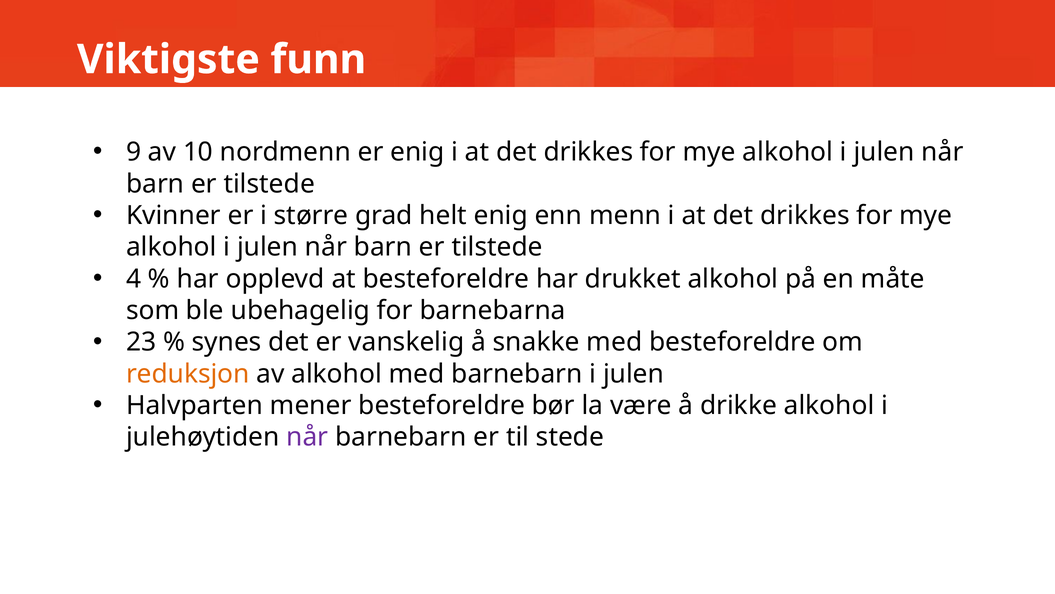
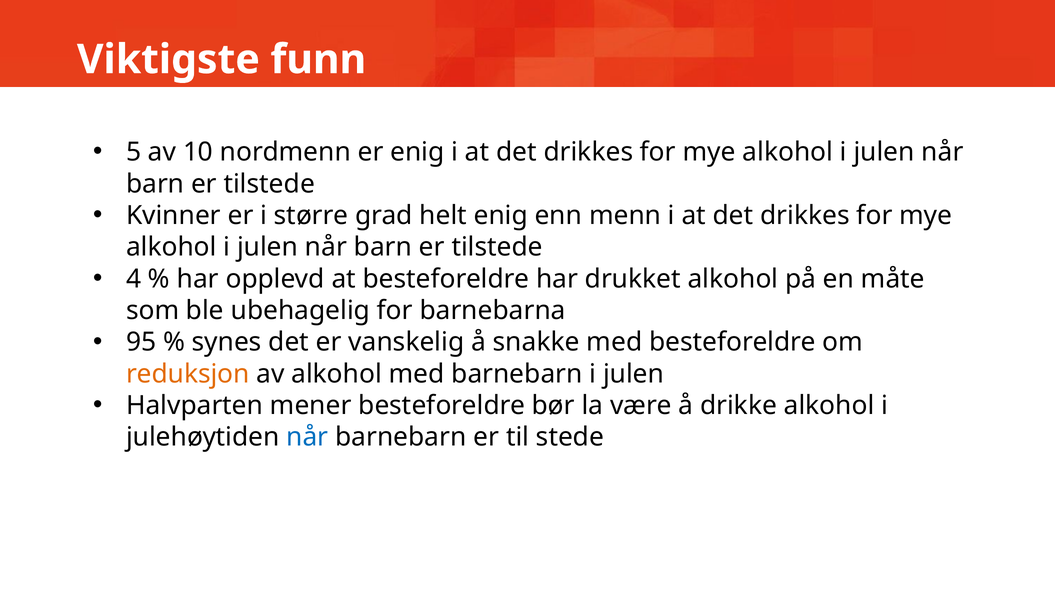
9: 9 -> 5
23: 23 -> 95
når at (307, 437) colour: purple -> blue
